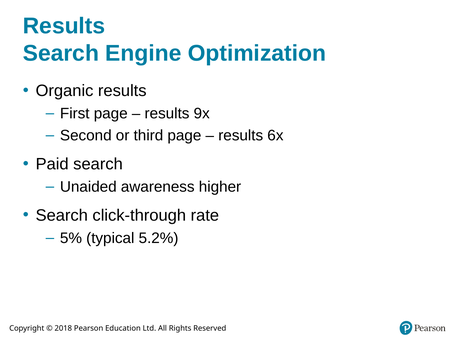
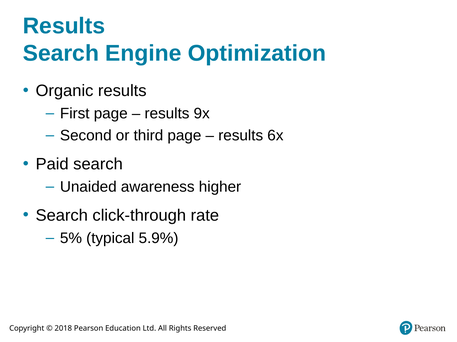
5.2%: 5.2% -> 5.9%
